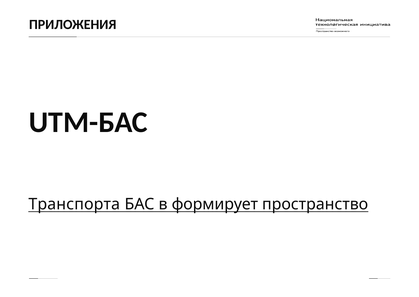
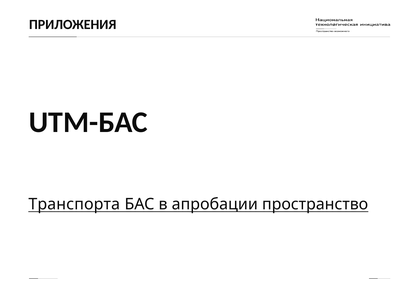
формирует: формирует -> апробации
